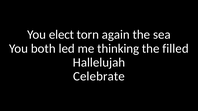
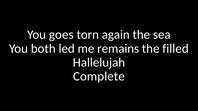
elect: elect -> goes
thinking: thinking -> remains
Celebrate: Celebrate -> Complete
